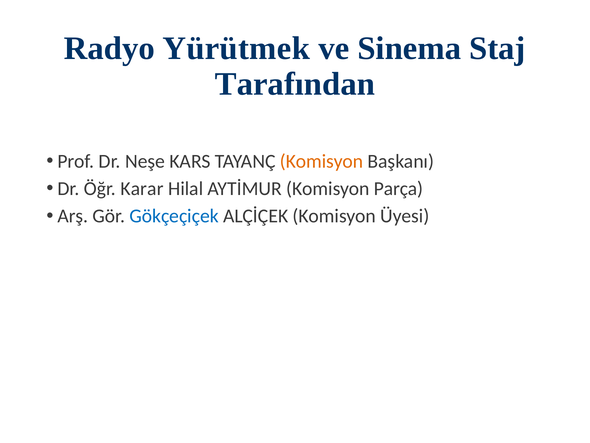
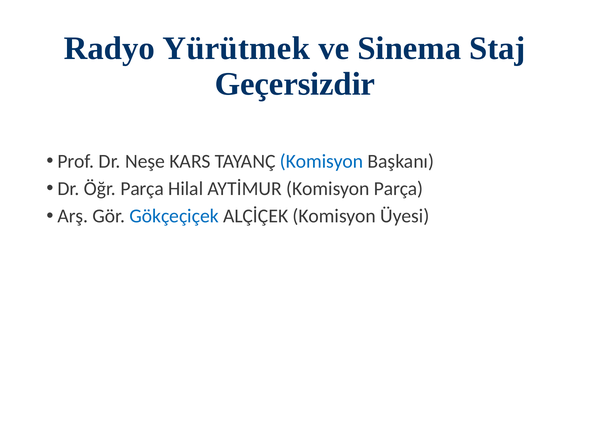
Tarafından: Tarafından -> Geçersizdir
Komisyon at (322, 161) colour: orange -> blue
Öğr Karar: Karar -> Parça
